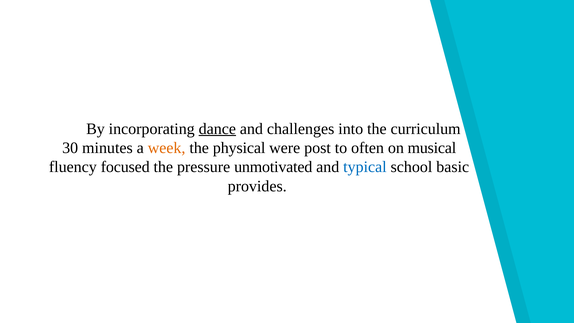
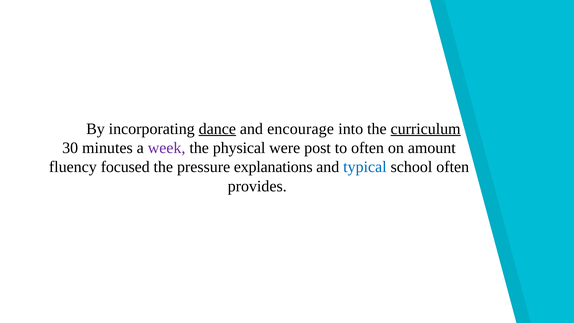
challenges: challenges -> encourage
curriculum underline: none -> present
week colour: orange -> purple
musical: musical -> amount
unmotivated: unmotivated -> explanations
school basic: basic -> often
